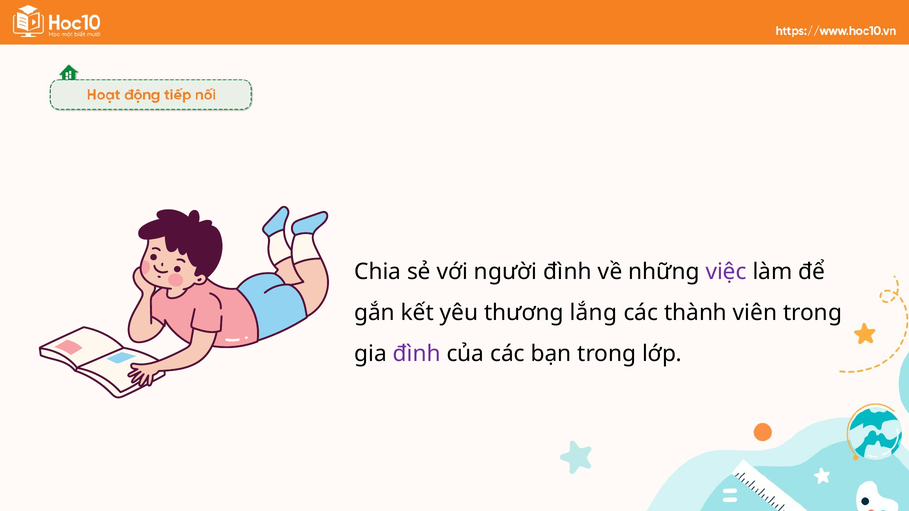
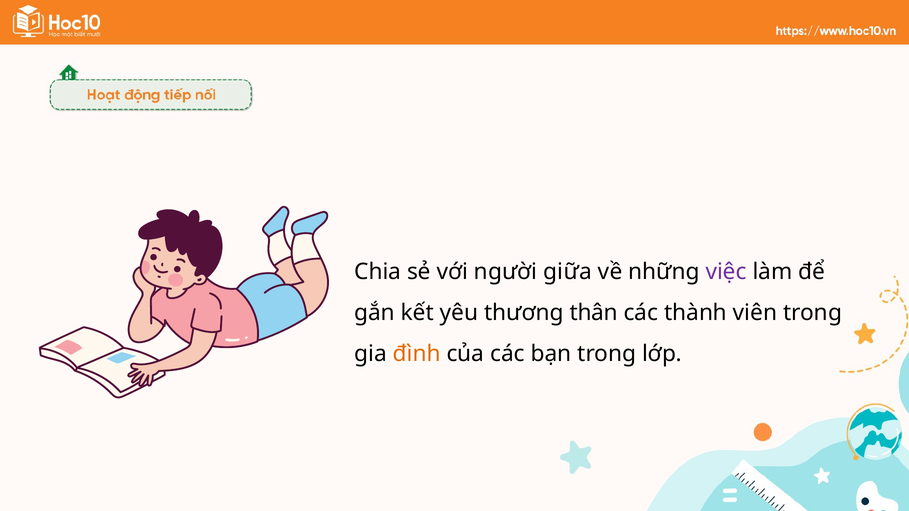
người đình: đình -> giữa
lắng: lắng -> thân
đình at (417, 354) colour: purple -> orange
